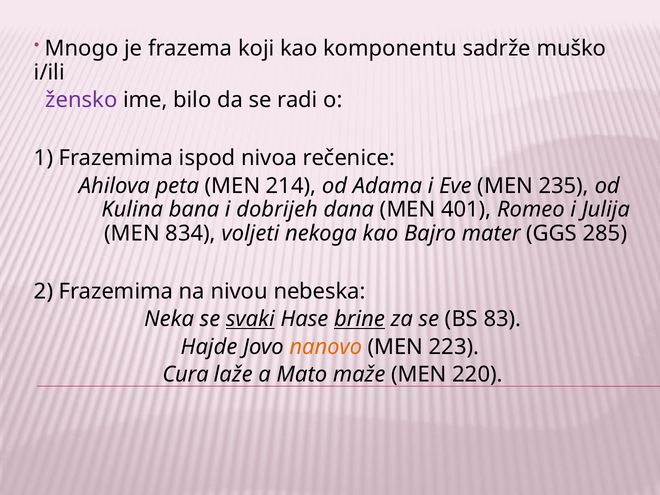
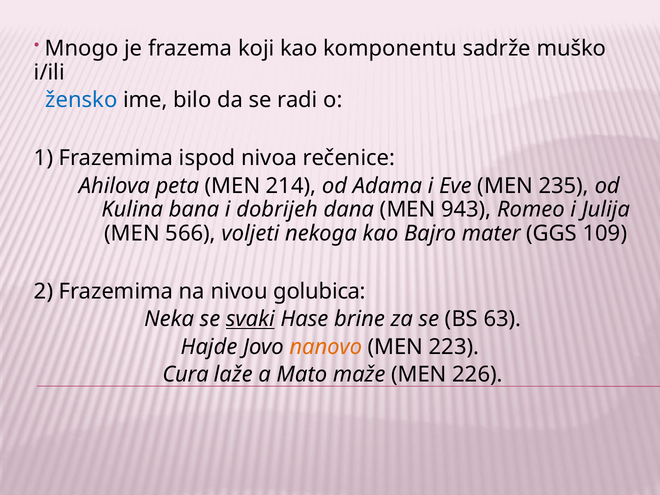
žensko colour: purple -> blue
401: 401 -> 943
834: 834 -> 566
285: 285 -> 109
nebeska: nebeska -> golubica
brine underline: present -> none
83: 83 -> 63
220: 220 -> 226
